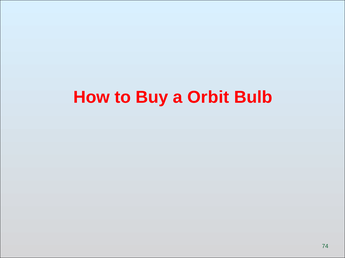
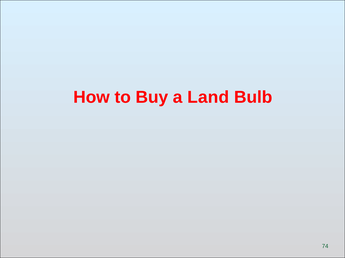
Orbit: Orbit -> Land
